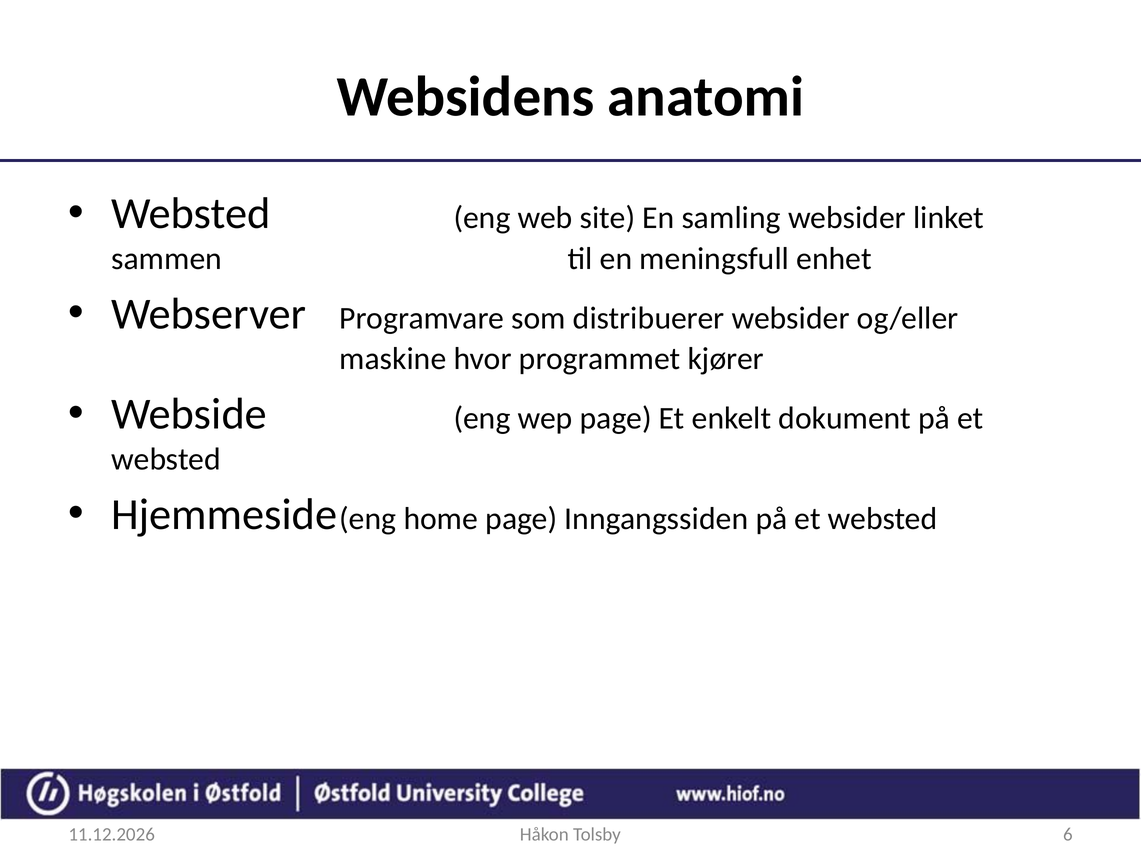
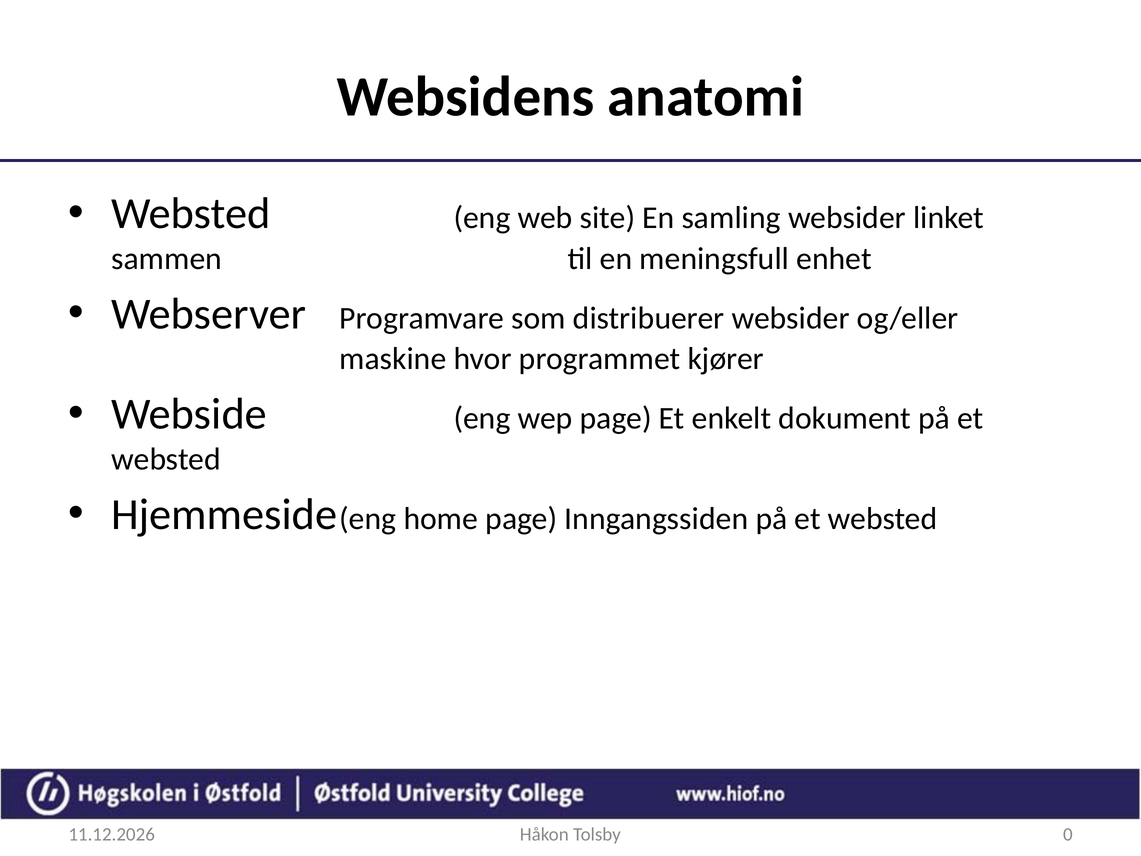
6: 6 -> 0
